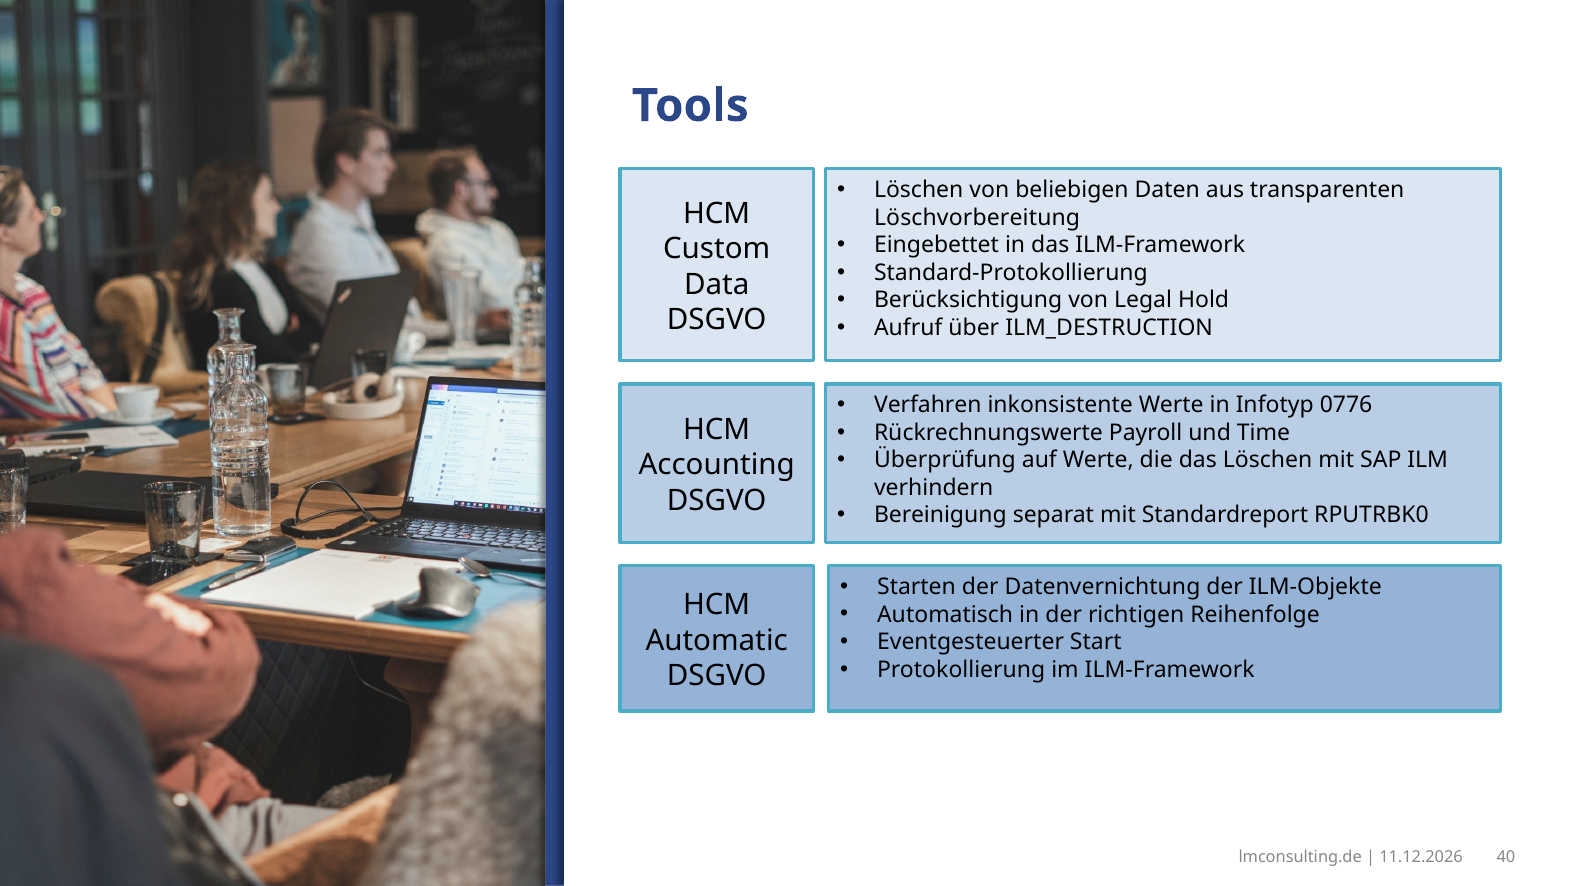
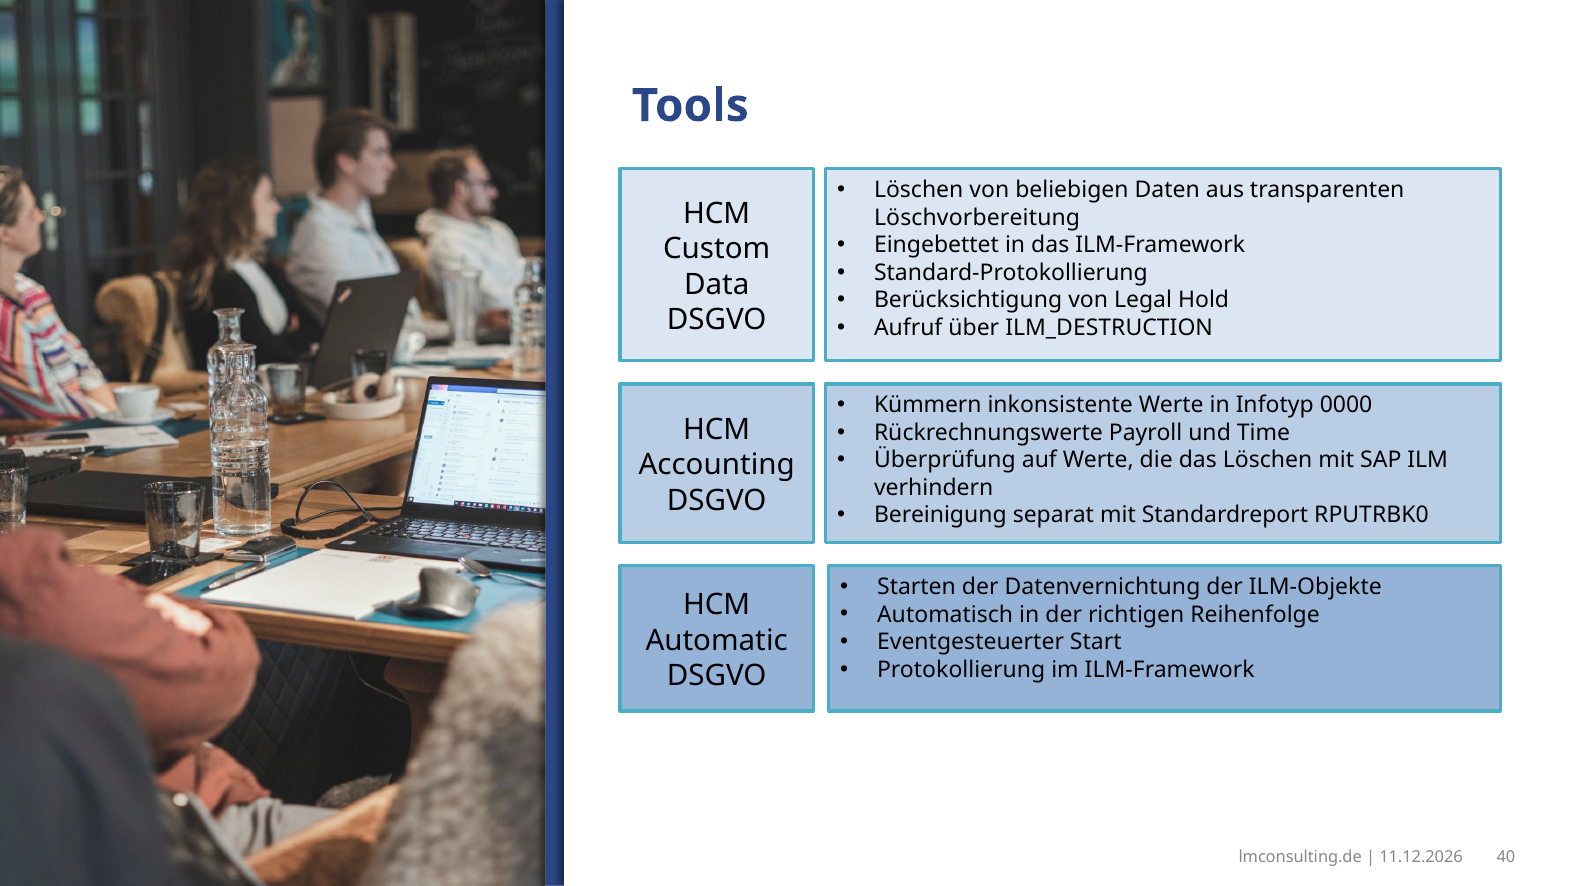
Verfahren: Verfahren -> Kümmern
0776: 0776 -> 0000
